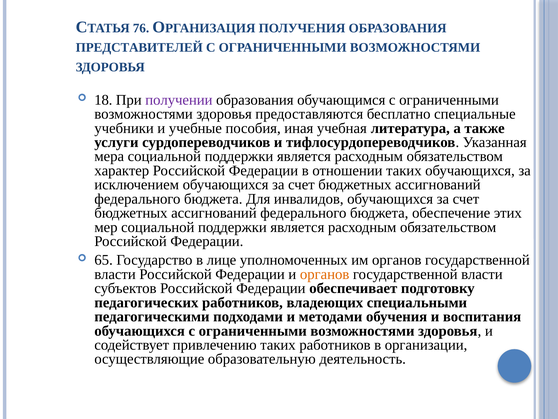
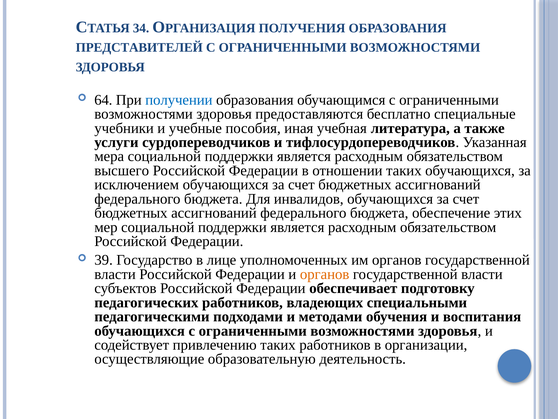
76: 76 -> 34
18: 18 -> 64
получении colour: purple -> blue
характер: характер -> высшего
65: 65 -> 39
